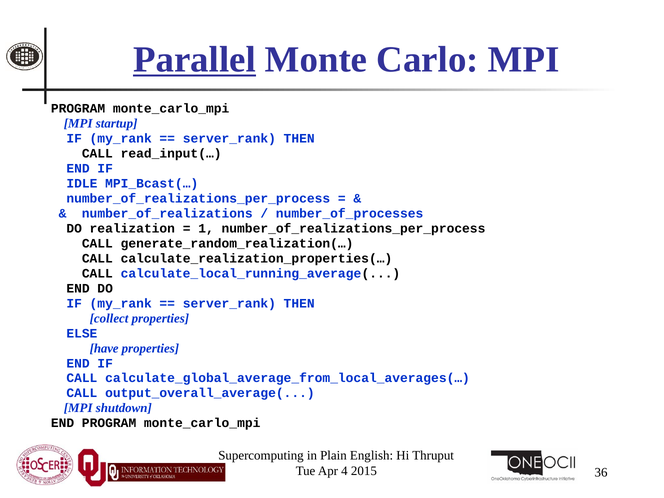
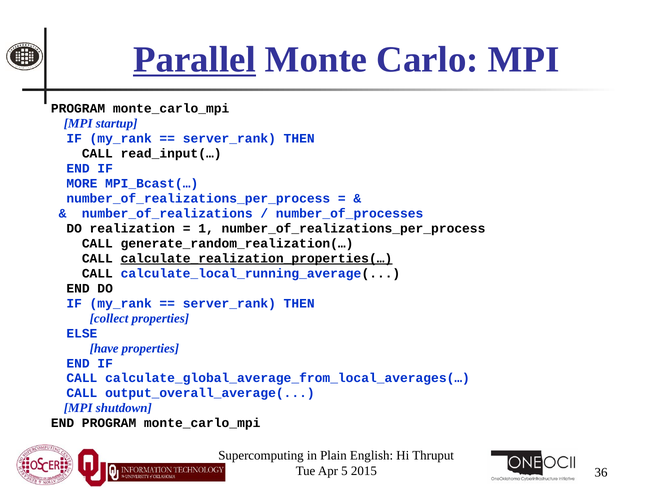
IDLE: IDLE -> MORE
calculate_realization_properties(… underline: none -> present
4: 4 -> 5
